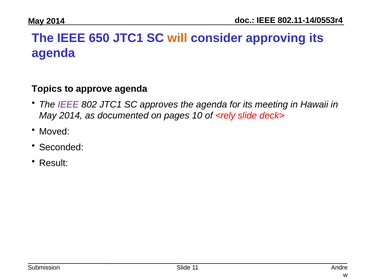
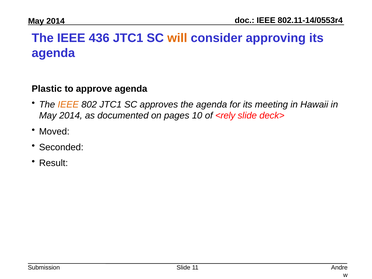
650: 650 -> 436
Topics: Topics -> Plastic
IEEE at (68, 105) colour: purple -> orange
